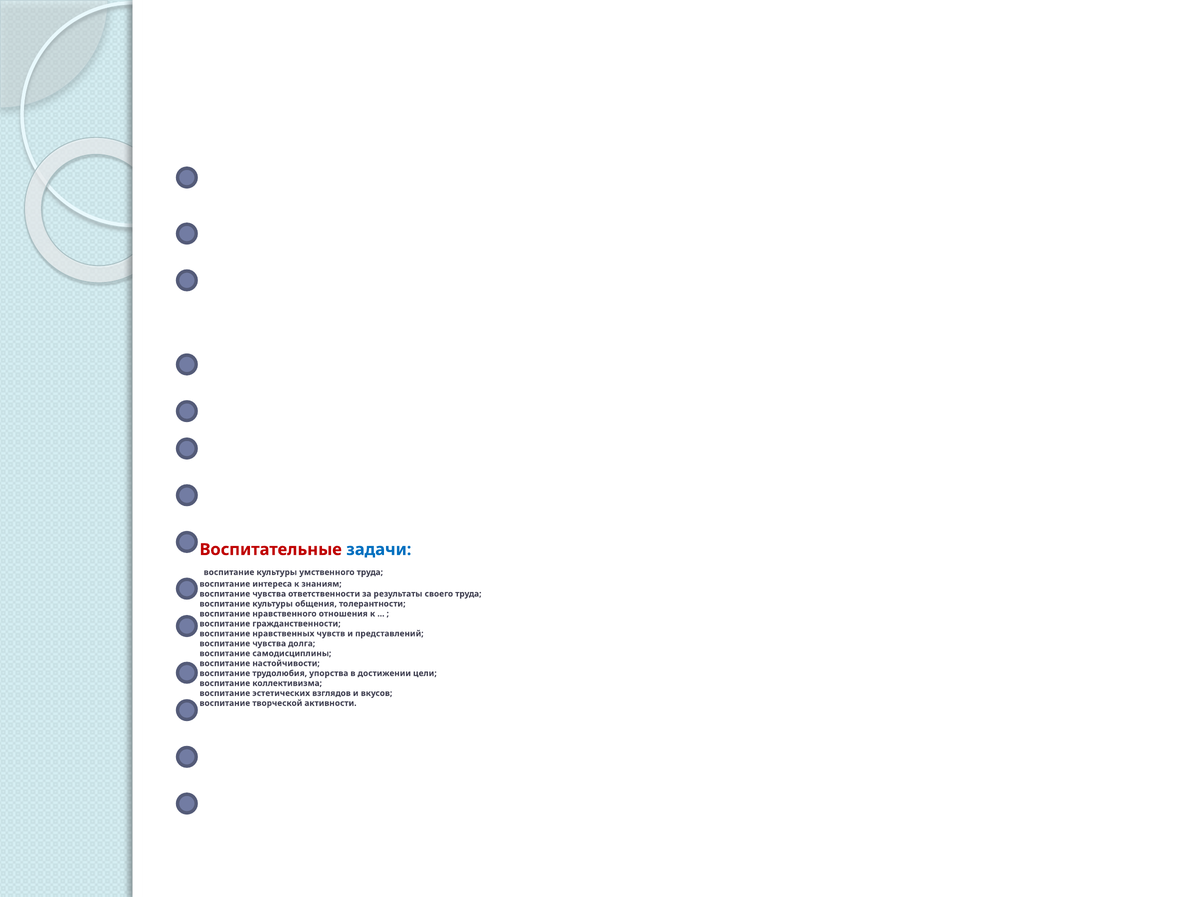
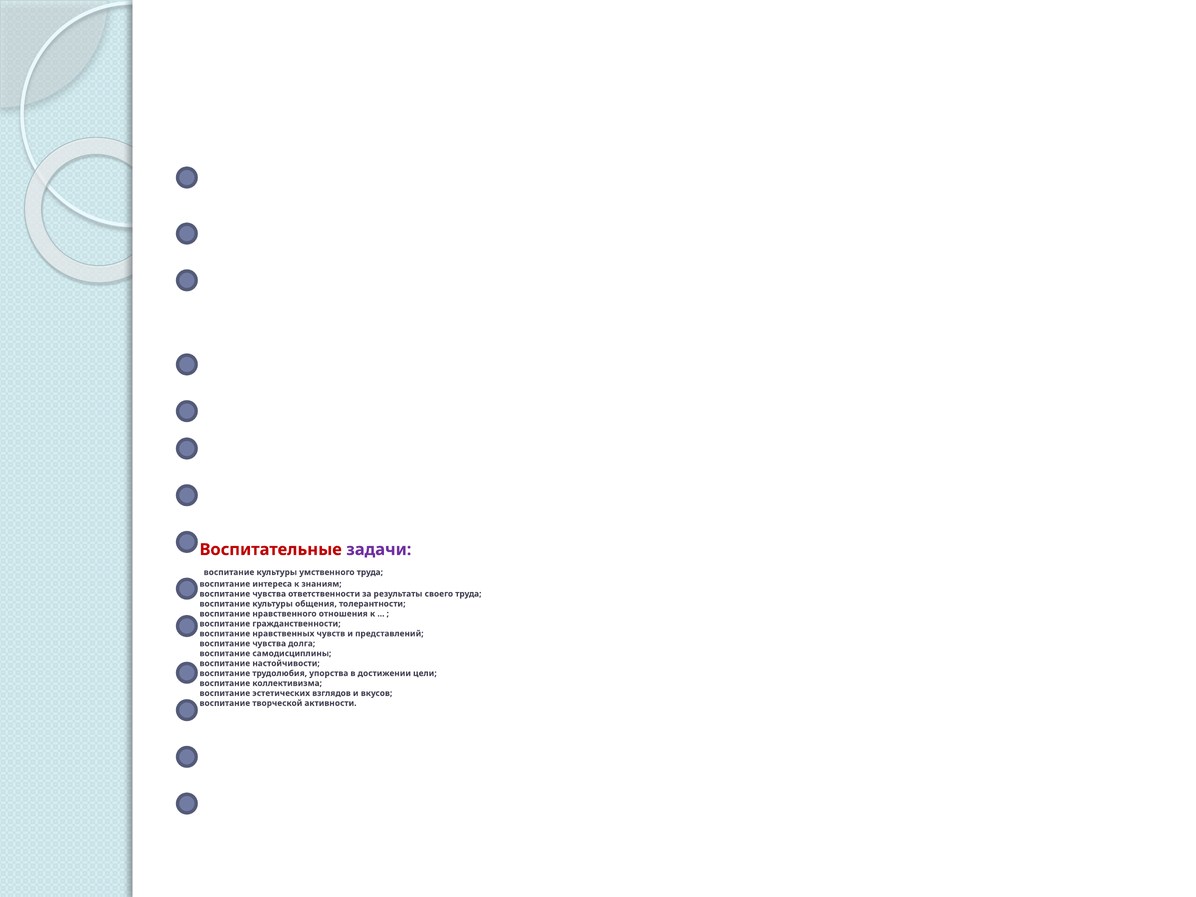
задачи colour: blue -> purple
